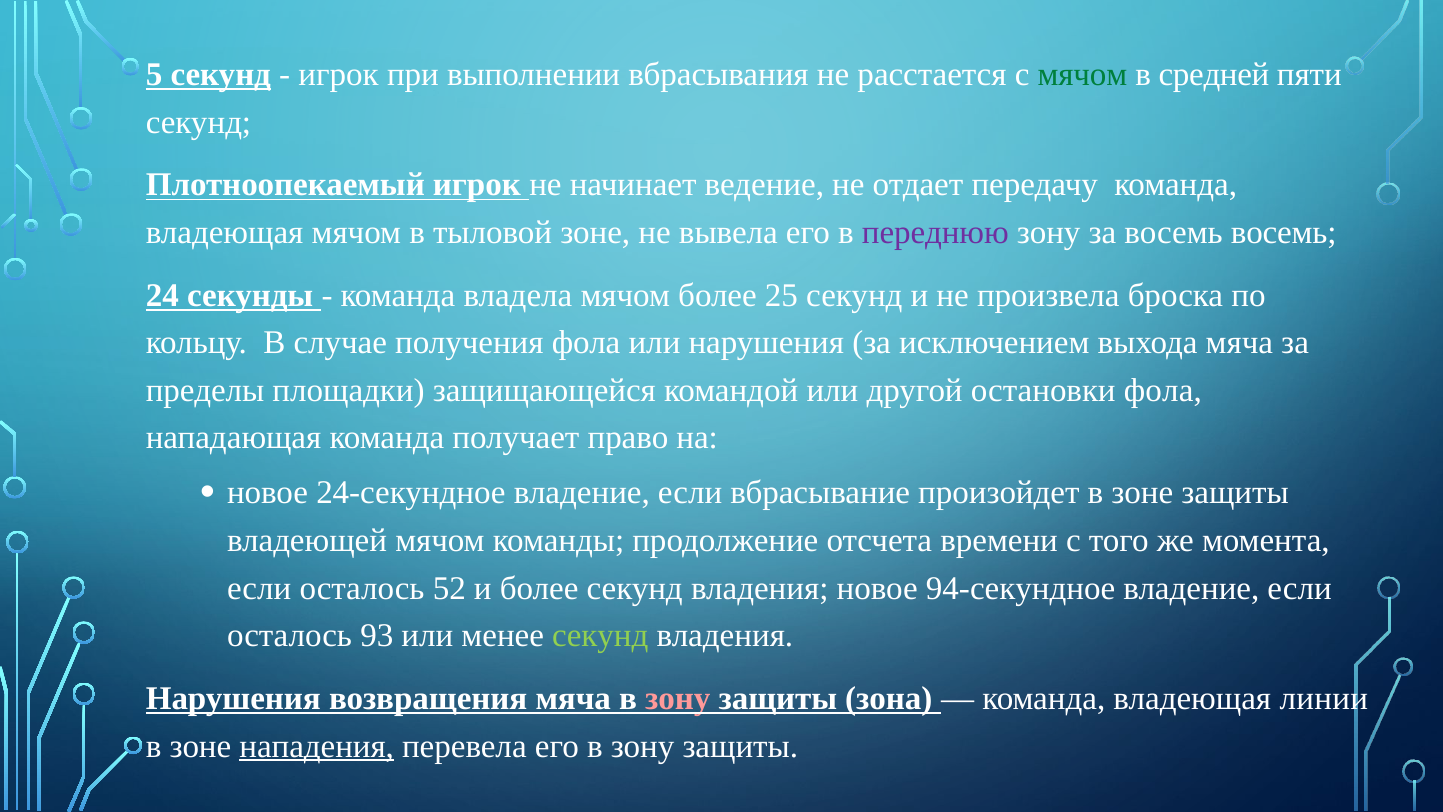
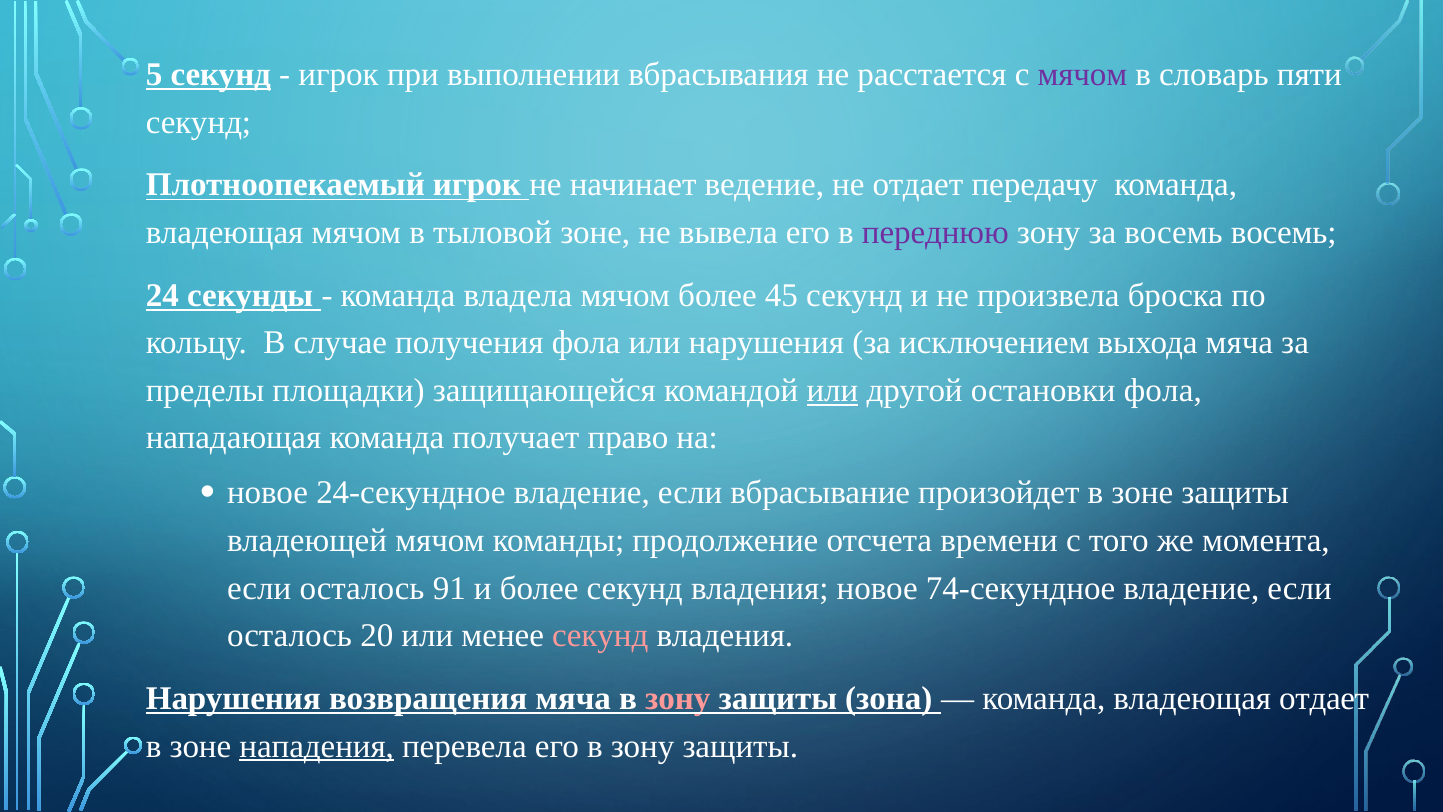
мячом at (1082, 75) colour: green -> purple
средней: средней -> словарь
25: 25 -> 45
или at (832, 390) underline: none -> present
52: 52 -> 91
94-секундное: 94-секундное -> 74-секундное
93: 93 -> 20
секунд at (600, 636) colour: light green -> pink
владеющая линии: линии -> отдает
